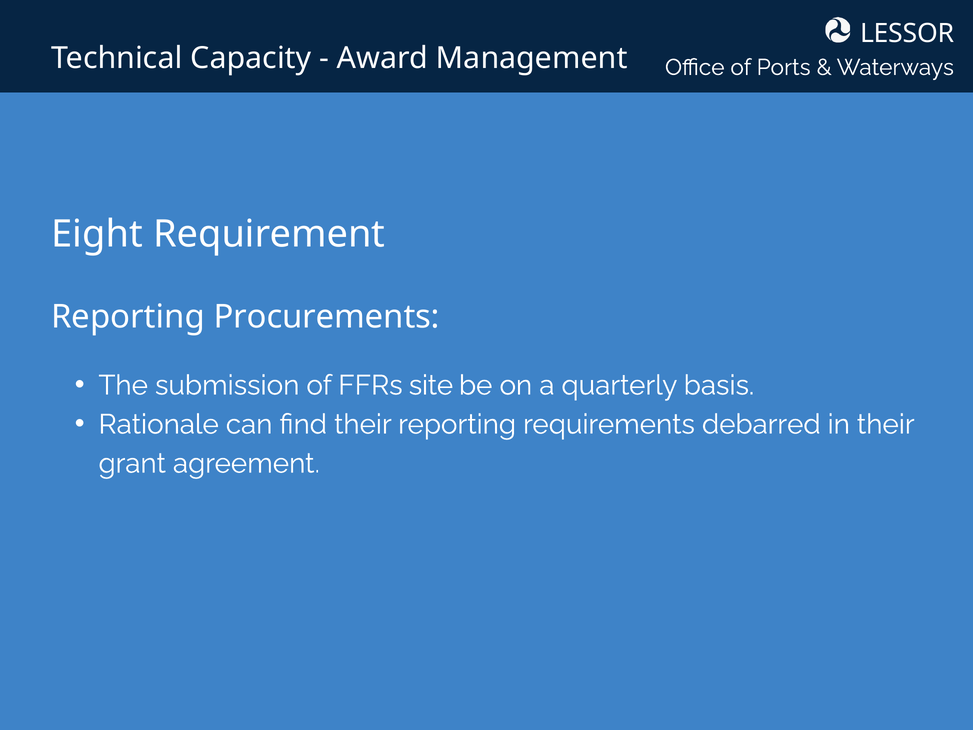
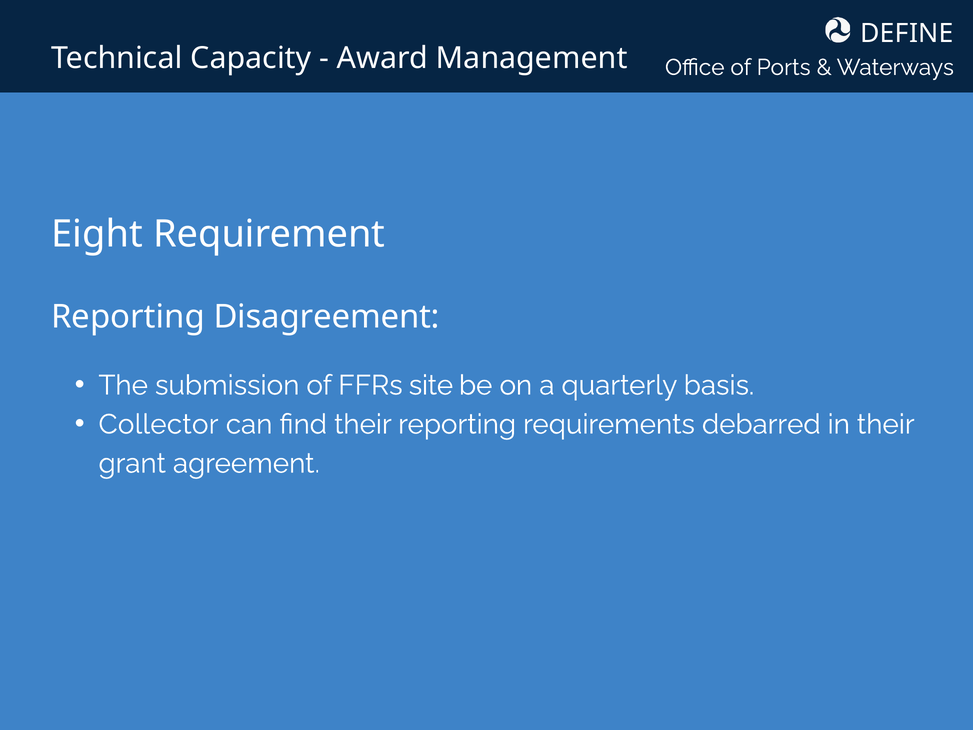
LESSOR: LESSOR -> DEFINE
Procurements: Procurements -> Disagreement
Rationale: Rationale -> Collector
